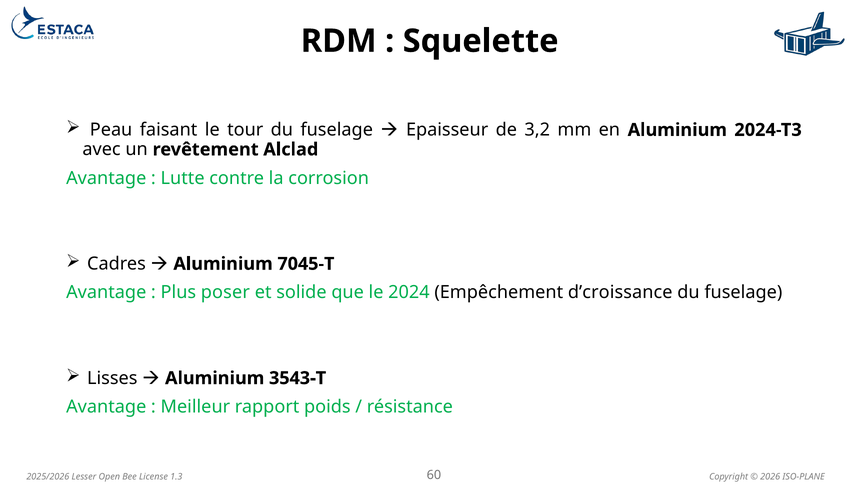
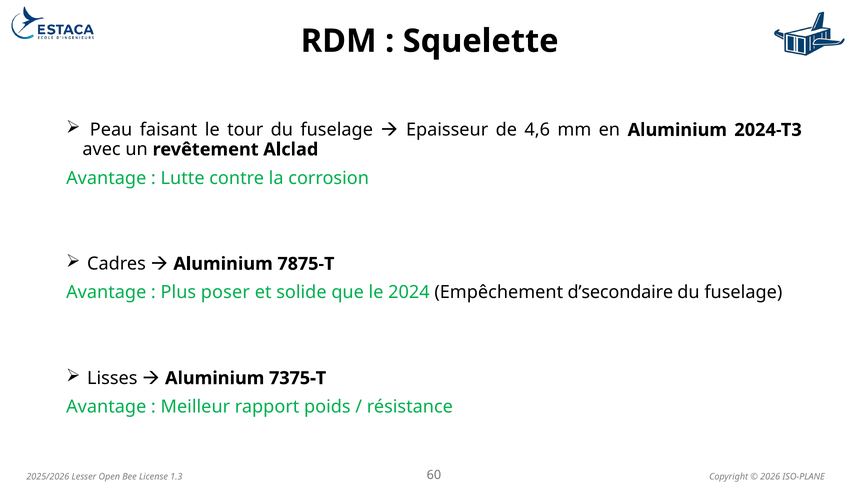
3,2: 3,2 -> 4,6
7045-T: 7045-T -> 7875-T
d’croissance: d’croissance -> d’secondaire
3543-T: 3543-T -> 7375-T
